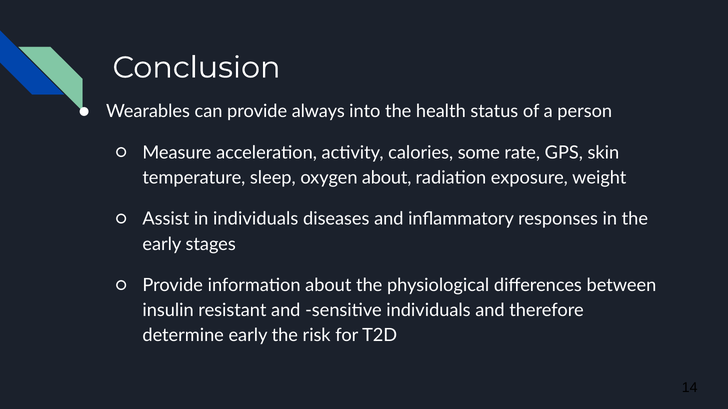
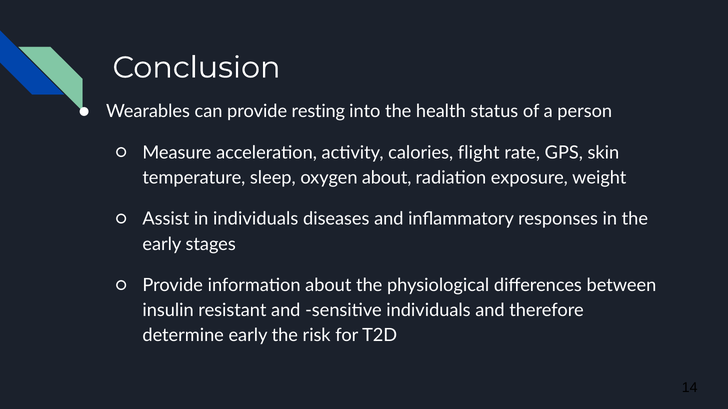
always: always -> resting
some: some -> flight
